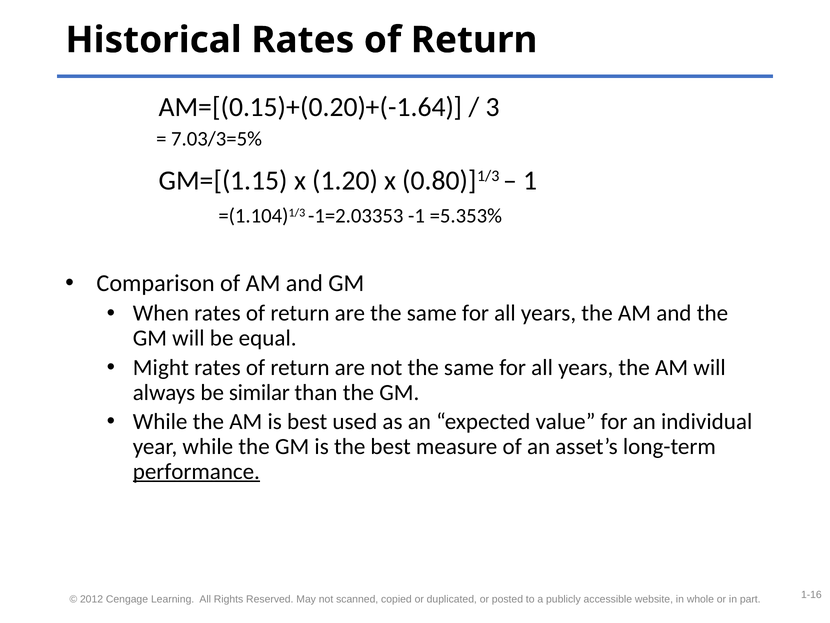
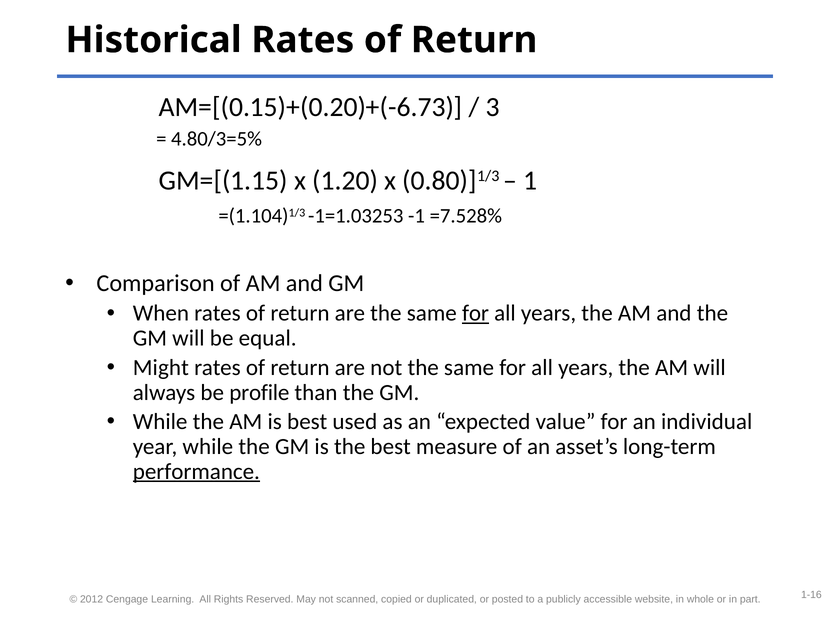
AM=[(0.15)+(0.20)+(-1.64: AM=[(0.15)+(0.20)+(-1.64 -> AM=[(0.15)+(0.20)+(-6.73
7.03/3=5%: 7.03/3=5% -> 4.80/3=5%
-1=2.03353: -1=2.03353 -> -1=1.03253
=5.353%: =5.353% -> =7.528%
for at (476, 313) underline: none -> present
similar: similar -> profile
